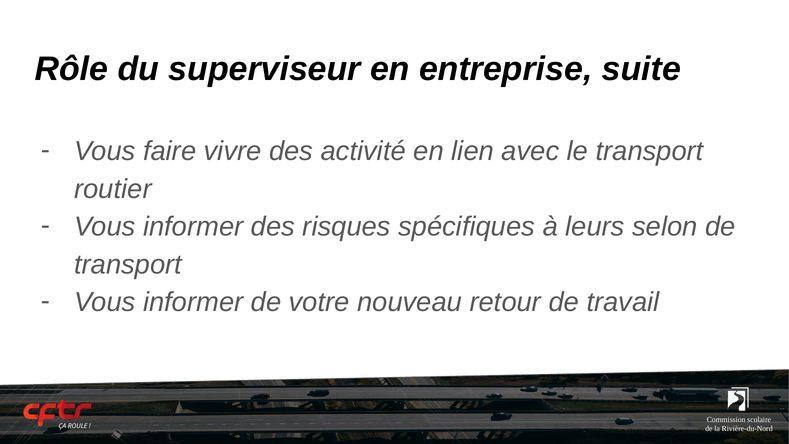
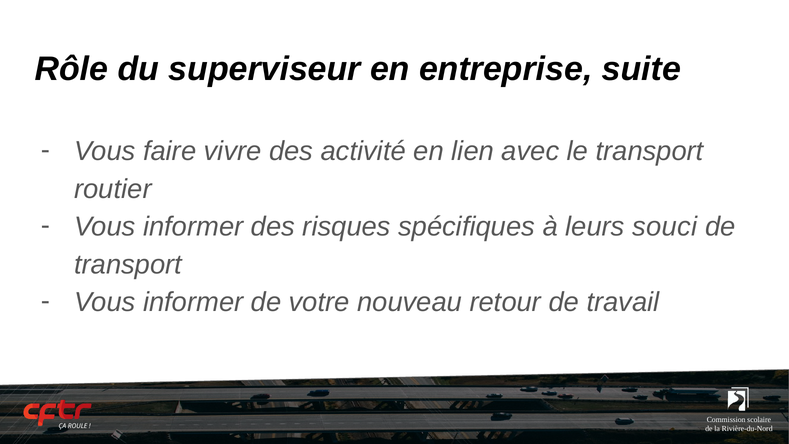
selon: selon -> souci
